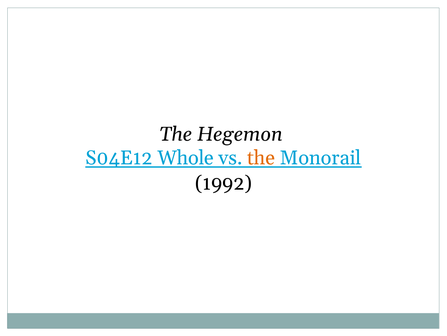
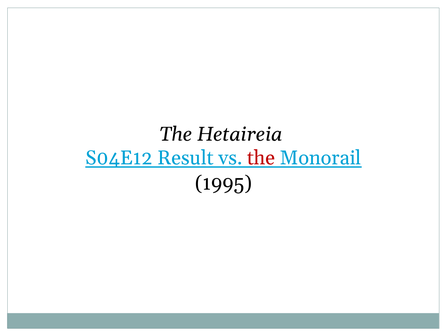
Hegemon: Hegemon -> Hetaireia
Whole: Whole -> Result
the at (261, 158) colour: orange -> red
1992: 1992 -> 1995
